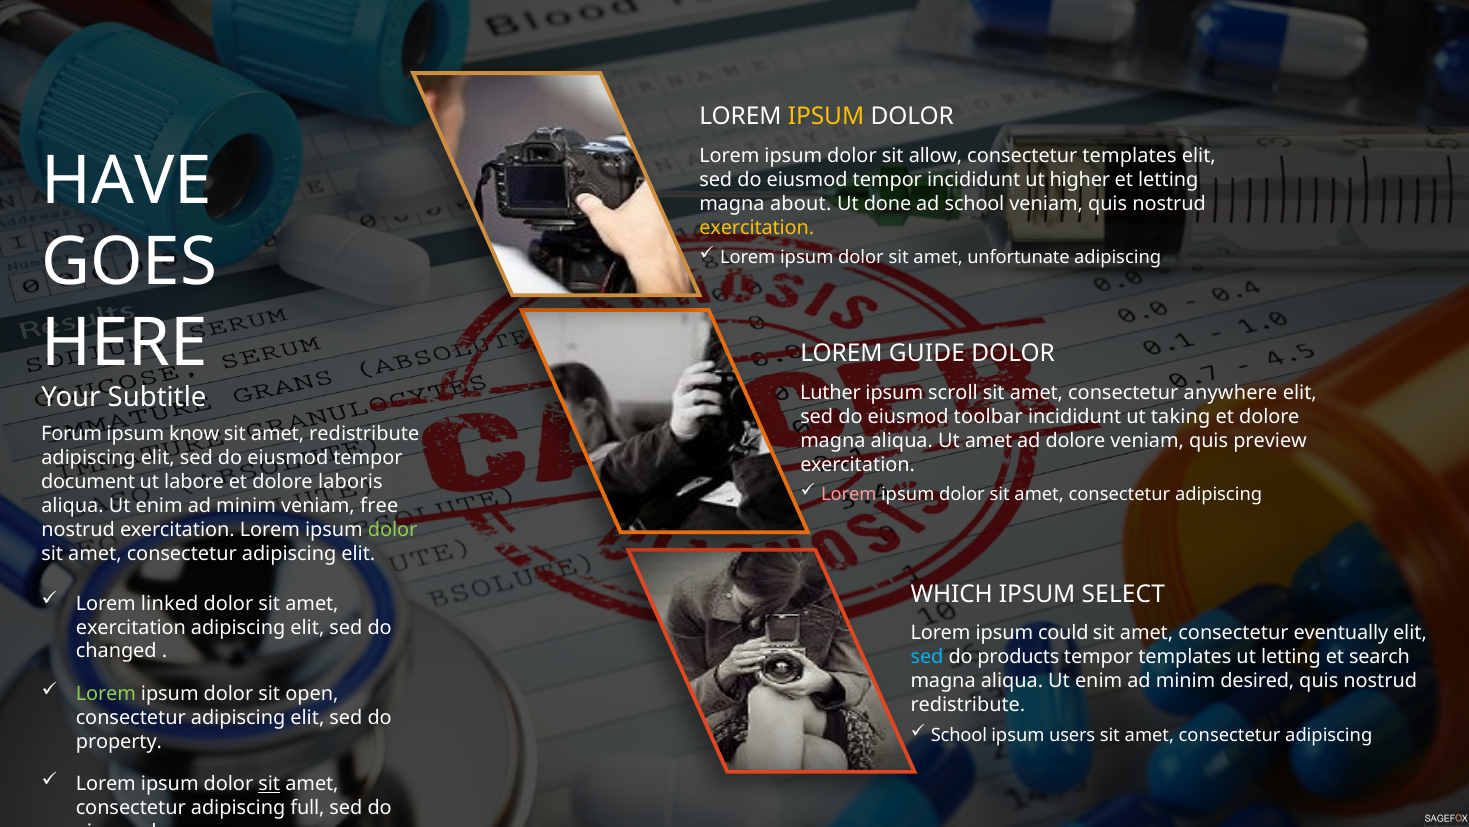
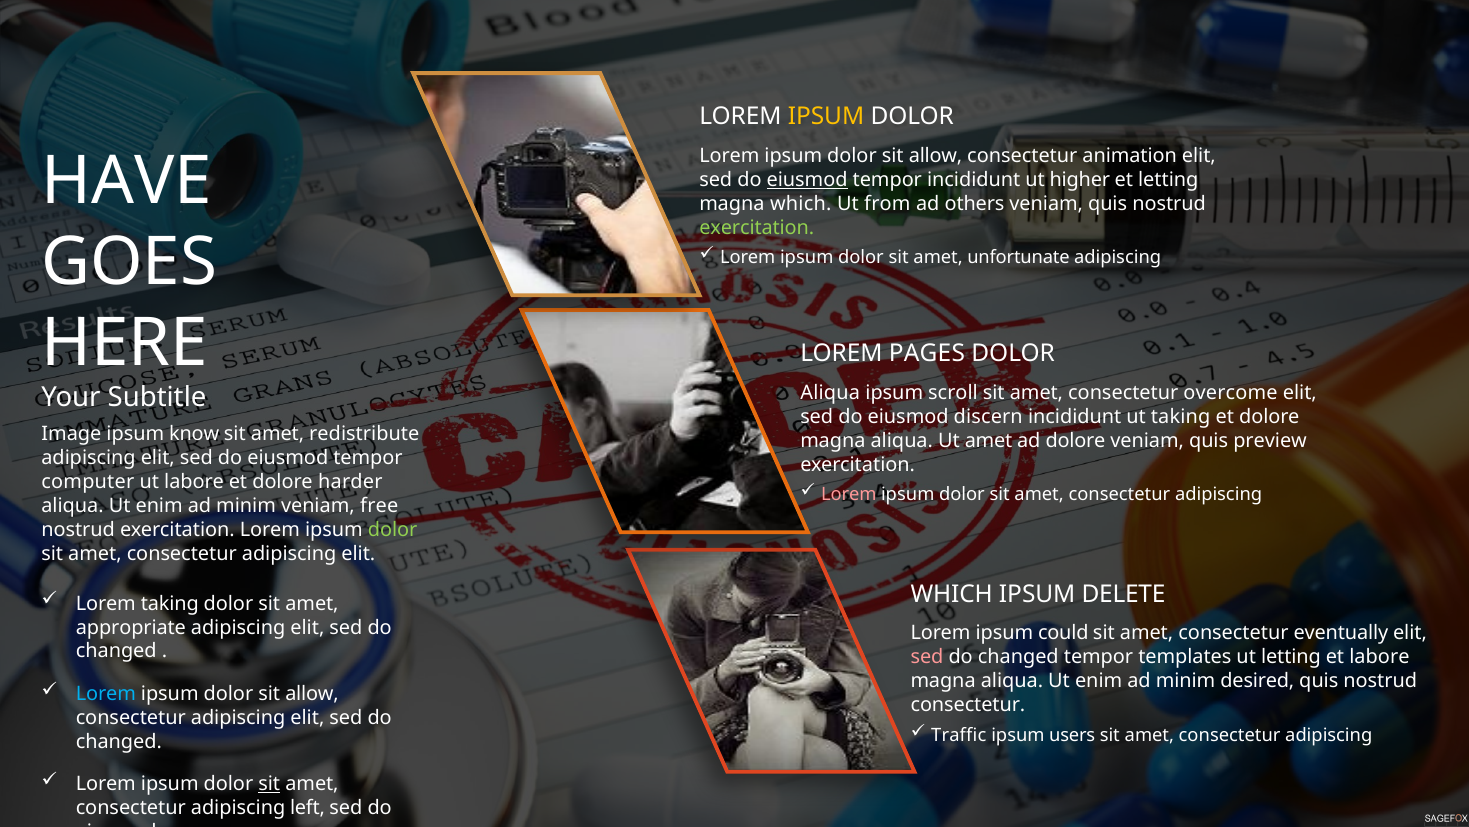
consectetur templates: templates -> animation
eiusmod at (807, 180) underline: none -> present
magna about: about -> which
done: done -> from
ad school: school -> others
exercitation at (757, 227) colour: yellow -> light green
GUIDE: GUIDE -> PAGES
Luther at (830, 393): Luther -> Aliqua
anywhere: anywhere -> overcome
toolbar: toolbar -> discern
Forum: Forum -> Image
document: document -> computer
laboris: laboris -> harder
SELECT: SELECT -> DELETE
Lorem linked: linked -> taking
exercitation at (131, 627): exercitation -> appropriate
sed at (927, 657) colour: light blue -> pink
products at (1018, 657): products -> changed
et search: search -> labore
Lorem at (106, 693) colour: light green -> light blue
open at (312, 693): open -> allow
redistribute at (968, 704): redistribute -> consectetur
School at (959, 735): School -> Traffic
property at (119, 741): property -> changed
full: full -> left
